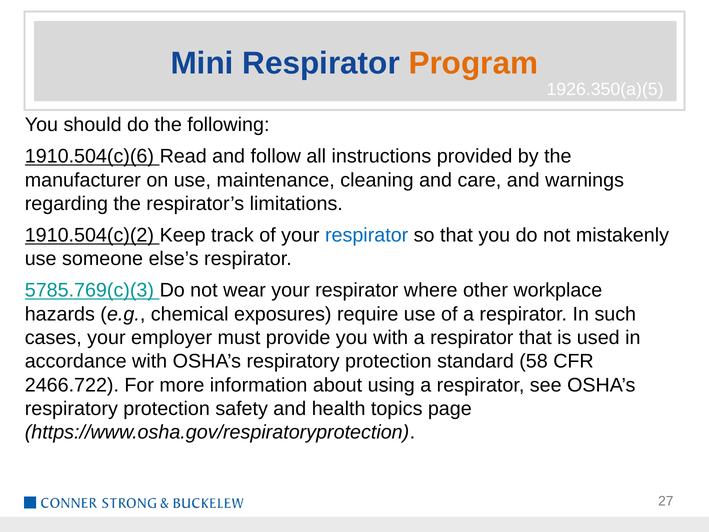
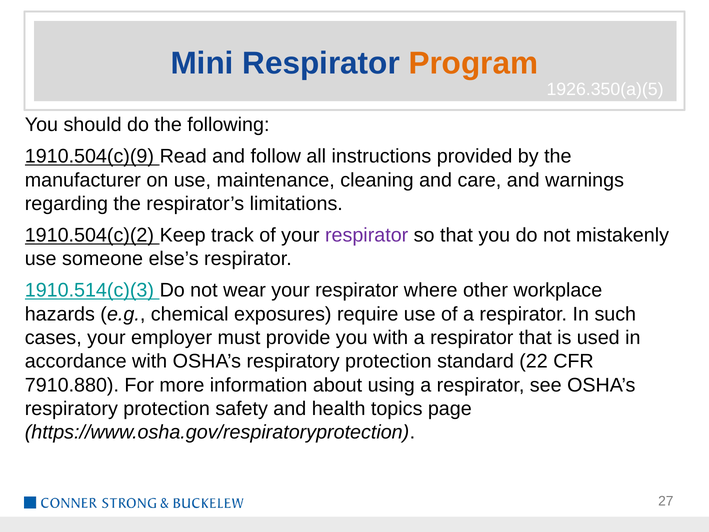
1910.504(c)(6: 1910.504(c)(6 -> 1910.504(c)(9
respirator at (367, 235) colour: blue -> purple
5785.769(c)(3: 5785.769(c)(3 -> 1910.514(c)(3
58: 58 -> 22
2466.722: 2466.722 -> 7910.880
